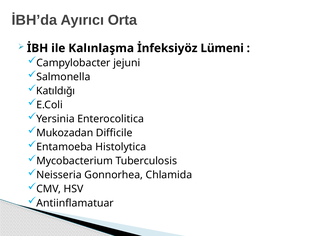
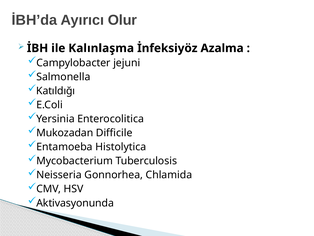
Orta: Orta -> Olur
Lümeni: Lümeni -> Azalma
Antiinflamatuar: Antiinflamatuar -> Aktivasyonunda
